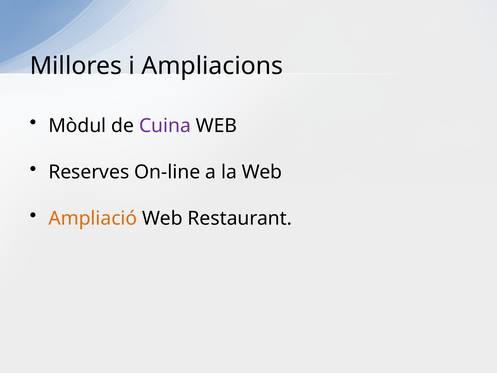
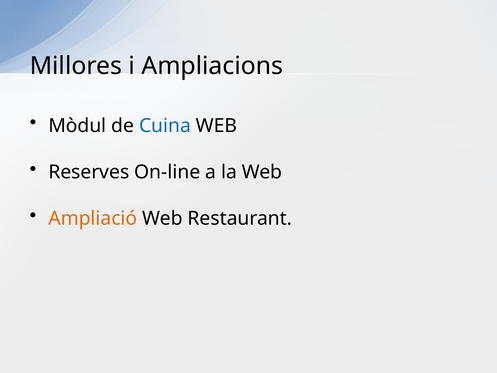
Cuina colour: purple -> blue
